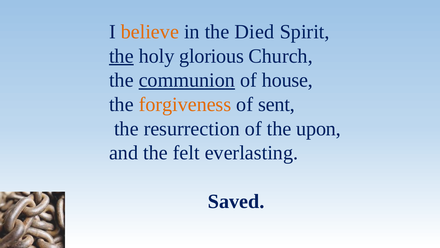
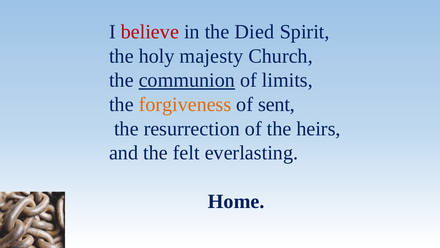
believe colour: orange -> red
the at (121, 56) underline: present -> none
glorious: glorious -> majesty
house: house -> limits
upon: upon -> heirs
Saved: Saved -> Home
